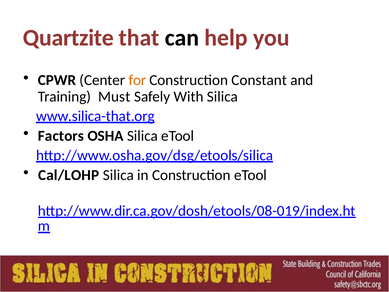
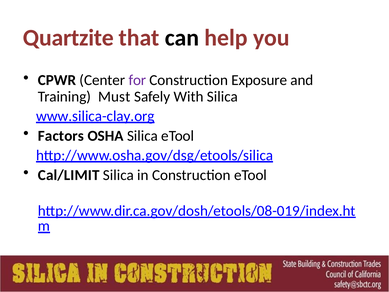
for colour: orange -> purple
Constant: Constant -> Exposure
www.silica-that.org: www.silica-that.org -> www.silica-clay.org
Cal/LOHP: Cal/LOHP -> Cal/LIMIT
